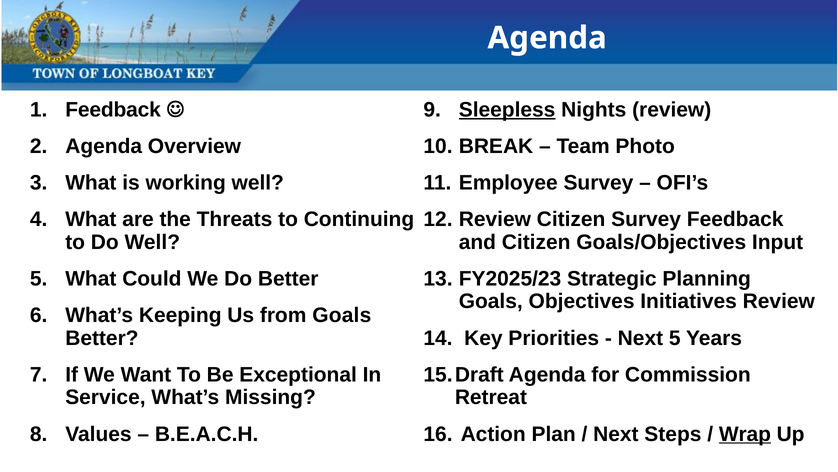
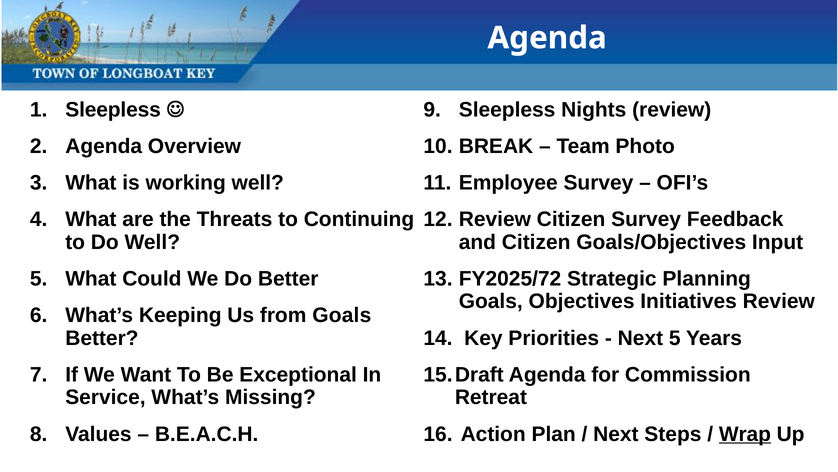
Feedback at (113, 109): Feedback -> Sleepless
Sleepless at (507, 109) underline: present -> none
FY2025/23: FY2025/23 -> FY2025/72
